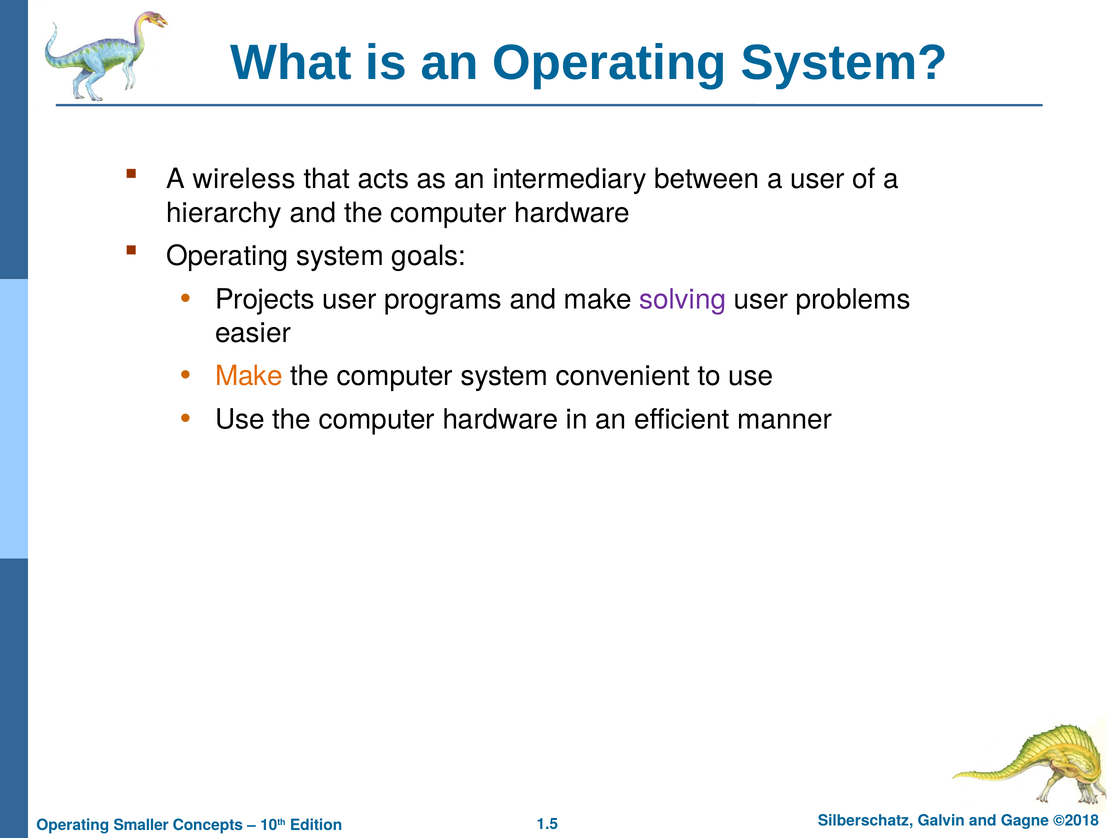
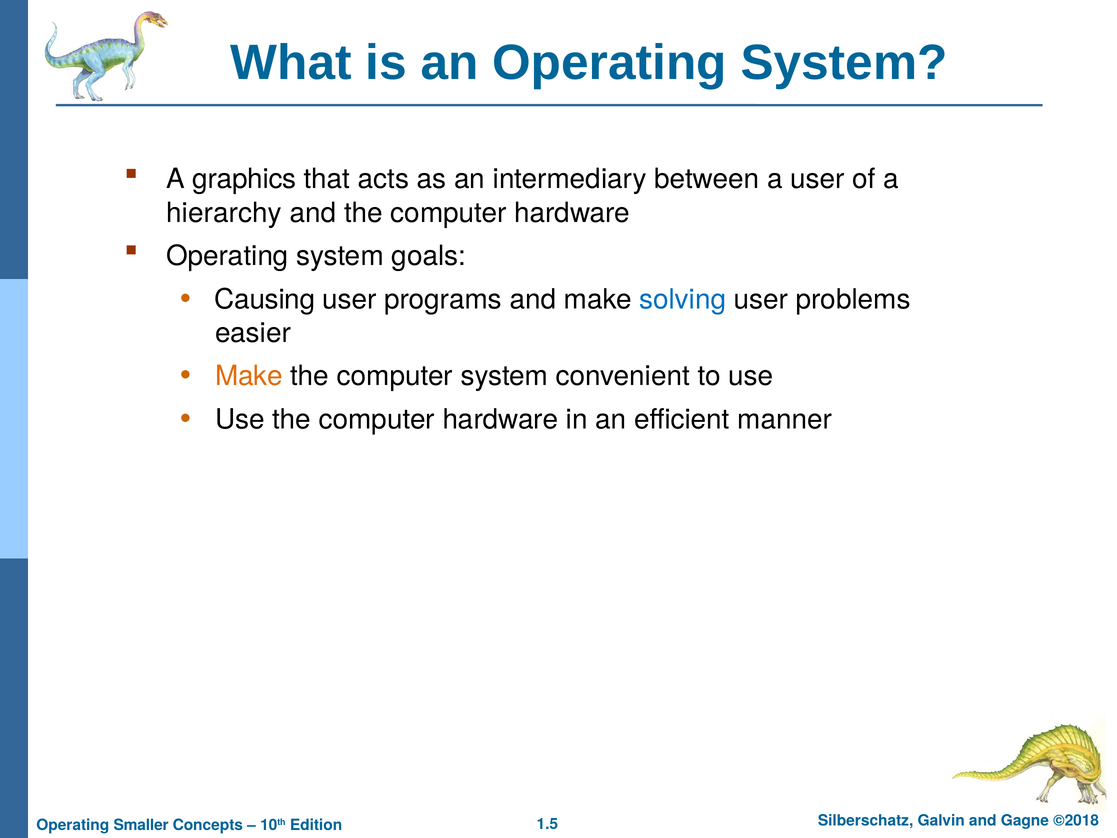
wireless: wireless -> graphics
Projects: Projects -> Causing
solving colour: purple -> blue
